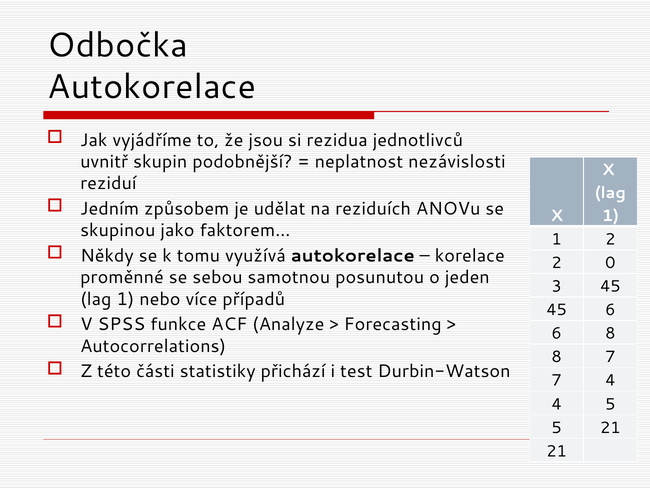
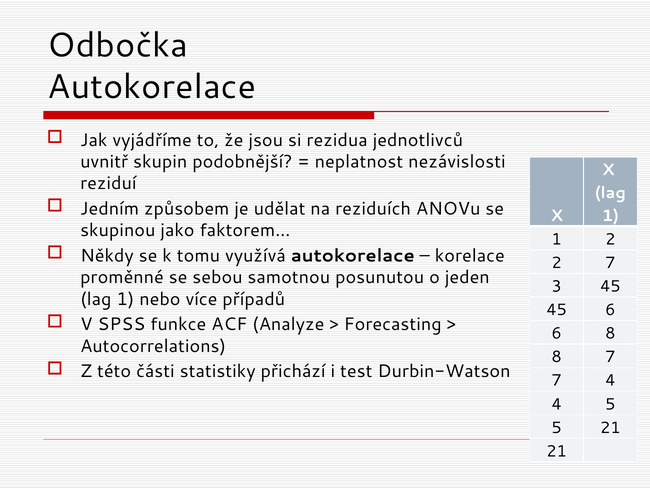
2 0: 0 -> 7
